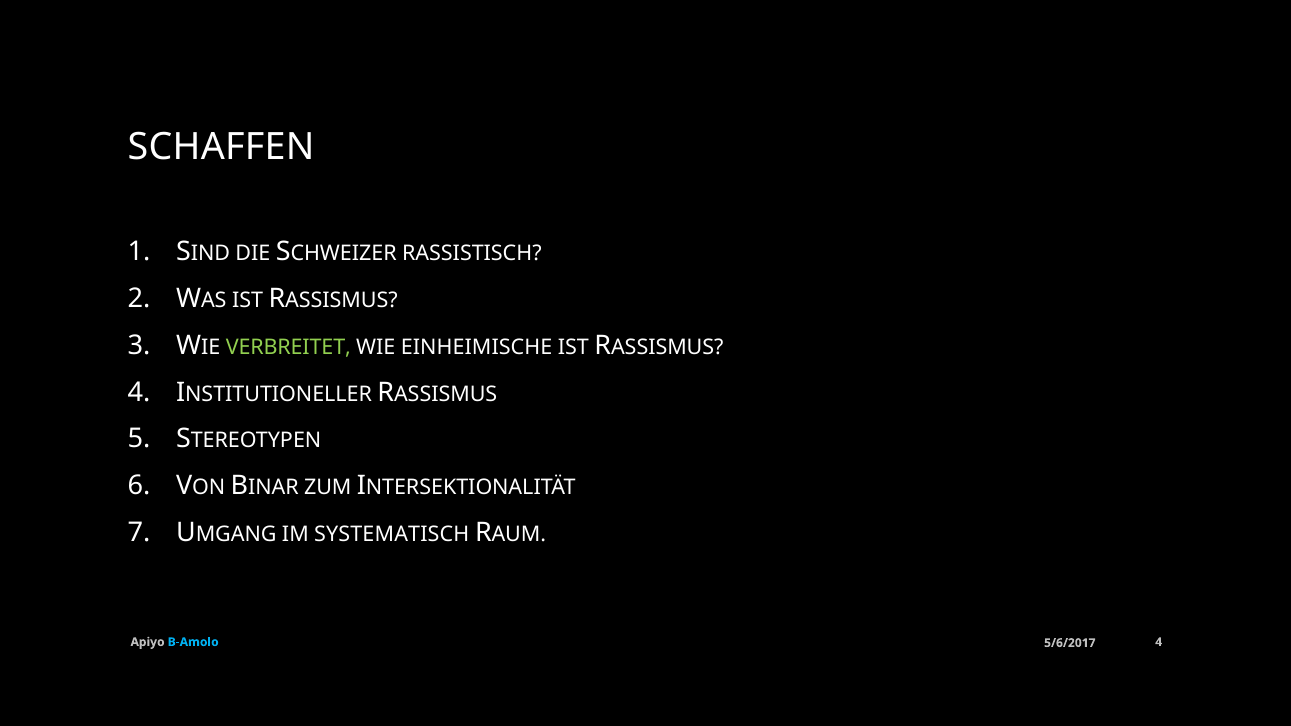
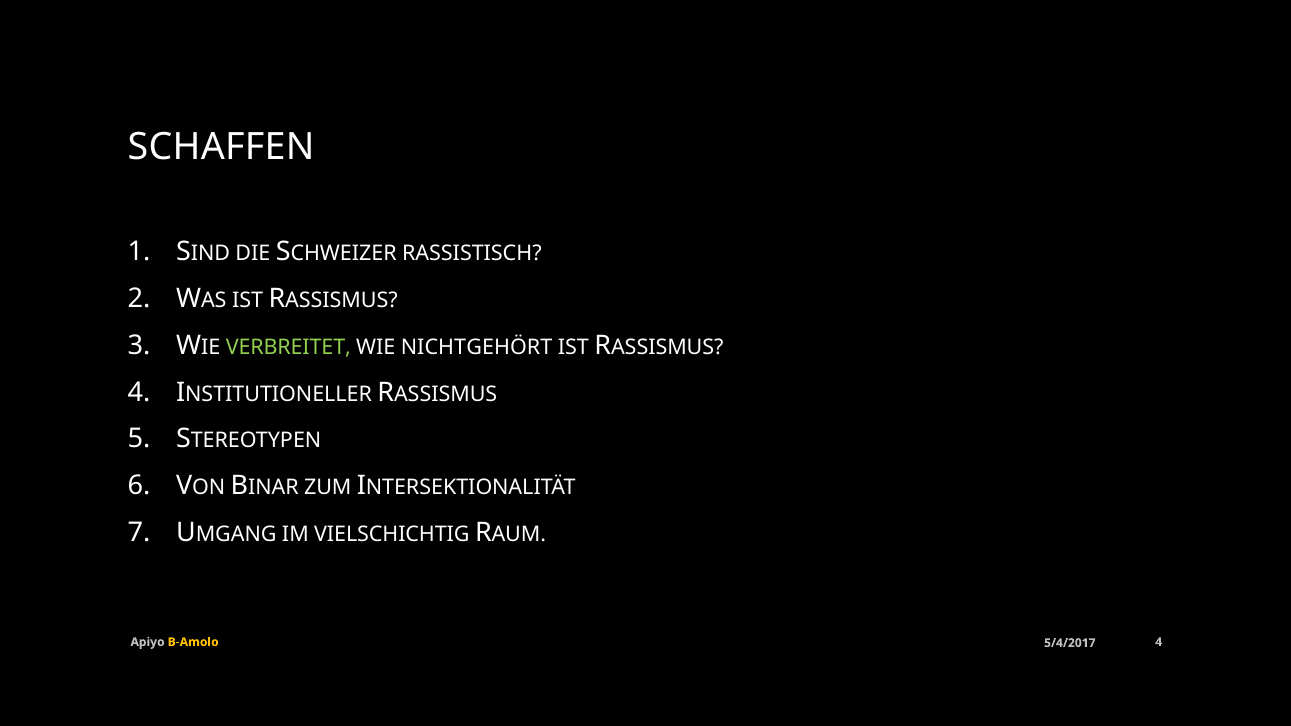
EINHEIMISCHE: EINHEIMISCHE -> NICHTGEHÖRT
SYSTEMATISCH: SYSTEMATISCH -> VIELSCHICHTIG
B-Amolo colour: light blue -> yellow
5/6/2017: 5/6/2017 -> 5/4/2017
